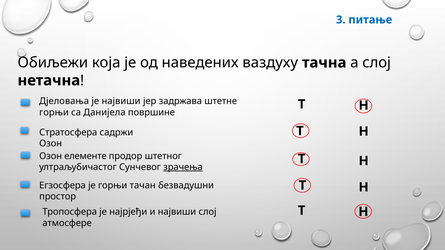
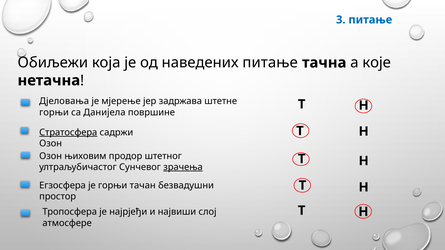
наведених ваздуху: ваздуху -> питање
а слој: слој -> које
је највиши: највиши -> мјерење
Стратосфера underline: none -> present
елементе: елементе -> њиховим
